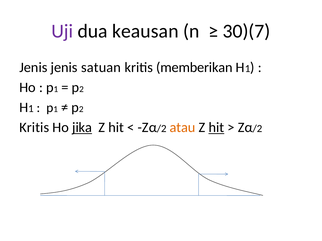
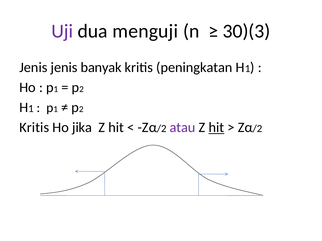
keausan: keausan -> menguji
30)(7: 30)(7 -> 30)(3
satuan: satuan -> banyak
memberikan: memberikan -> peningkatan
jika underline: present -> none
atau colour: orange -> purple
